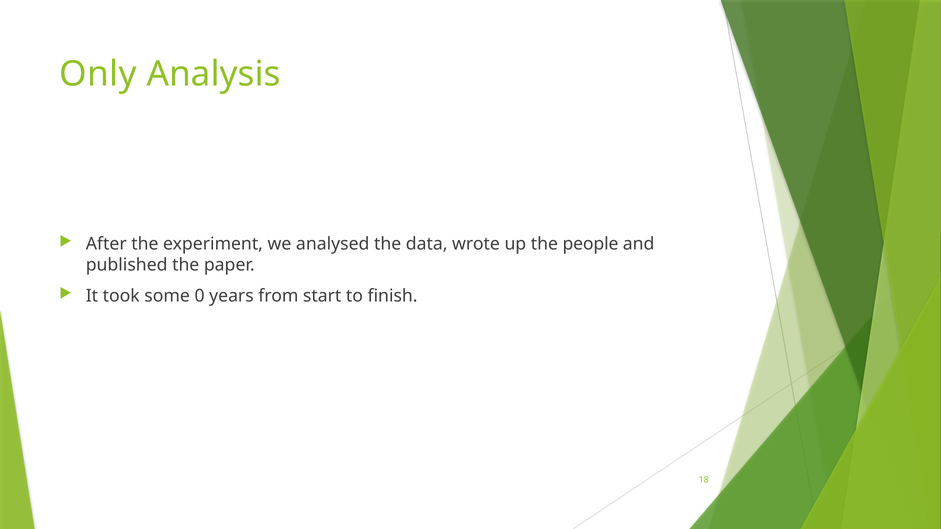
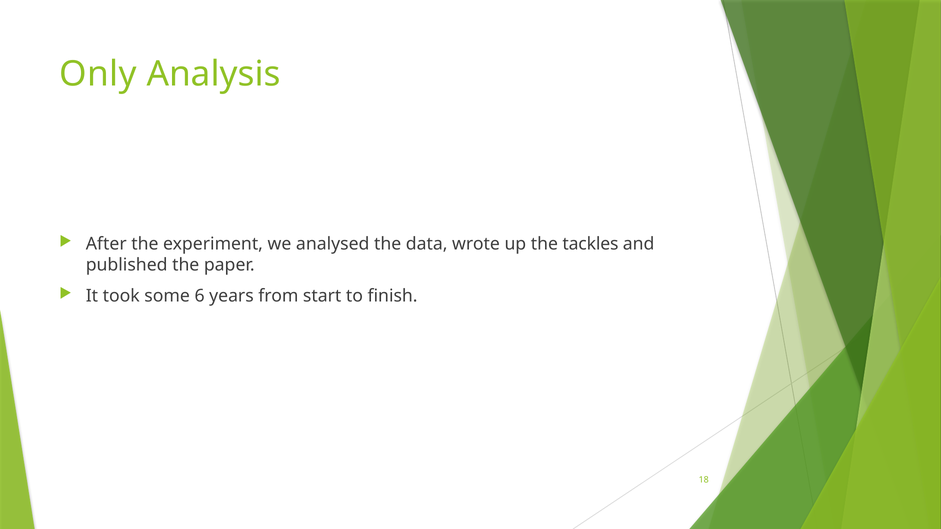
people: people -> tackles
0: 0 -> 6
